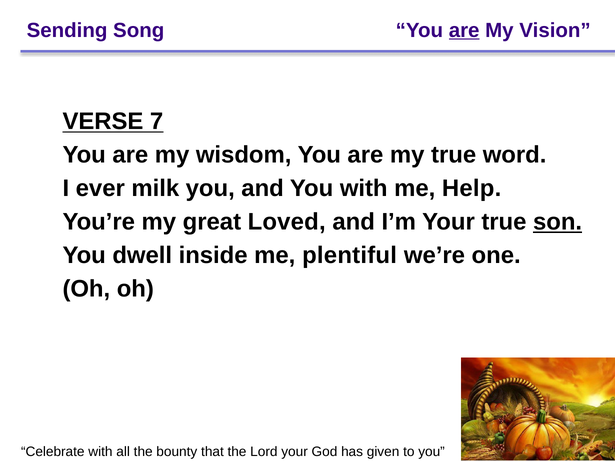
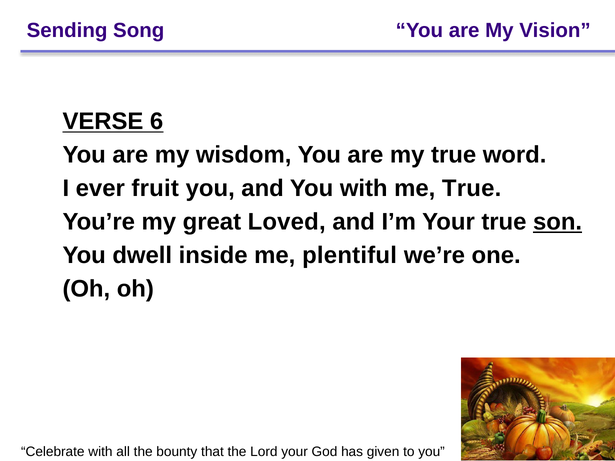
are at (464, 30) underline: present -> none
7: 7 -> 6
milk: milk -> fruit
me Help: Help -> True
